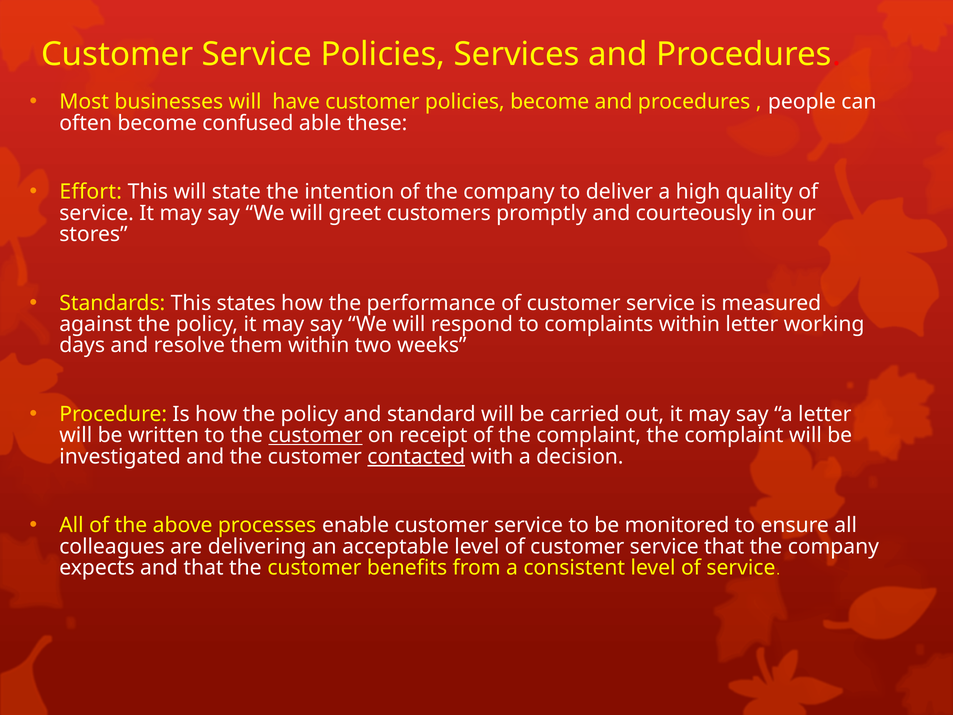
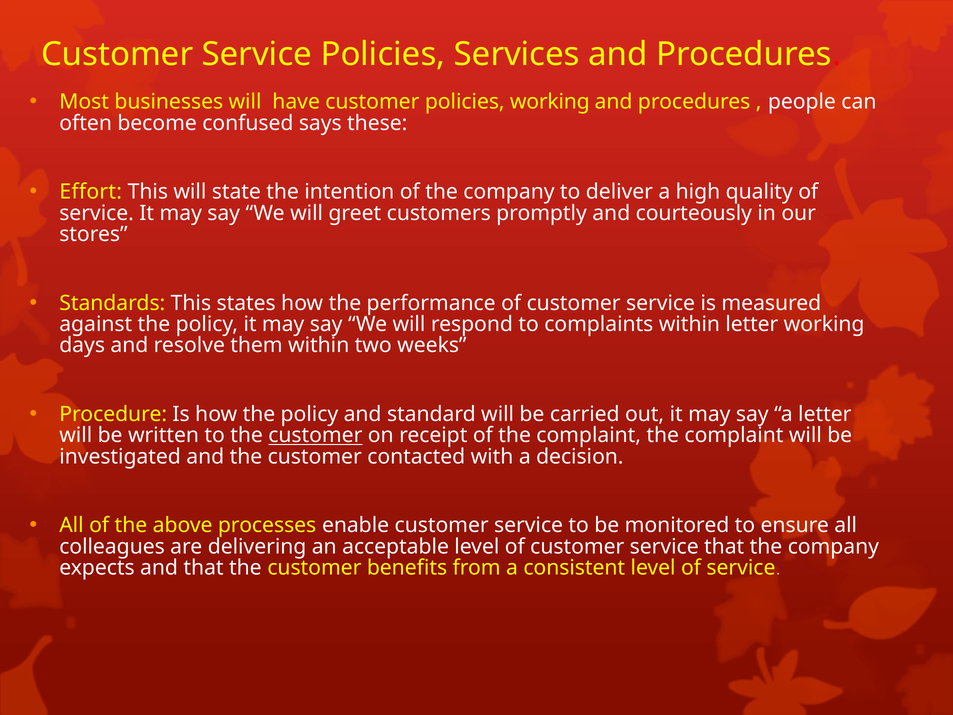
policies become: become -> working
able: able -> says
contacted underline: present -> none
